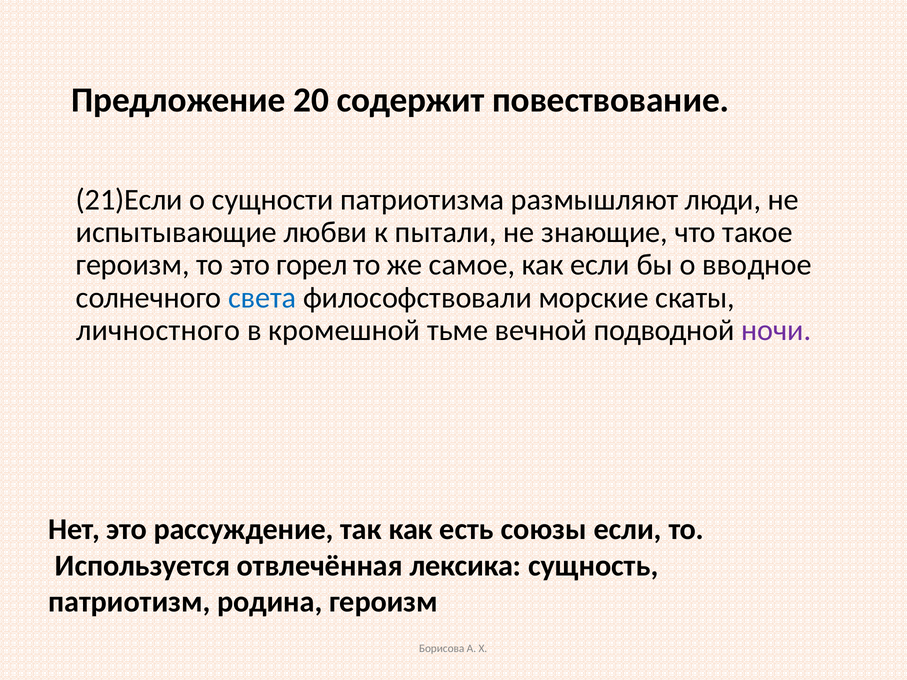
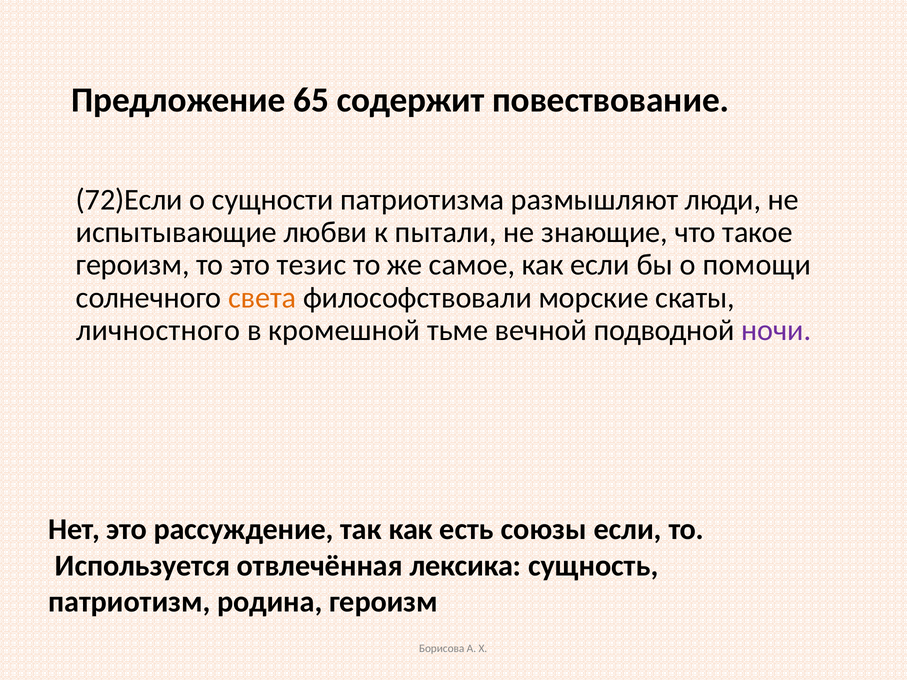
20: 20 -> 65
21)Если: 21)Если -> 72)Если
горел: горел -> тезис
вводное: вводное -> помощи
света colour: blue -> orange
